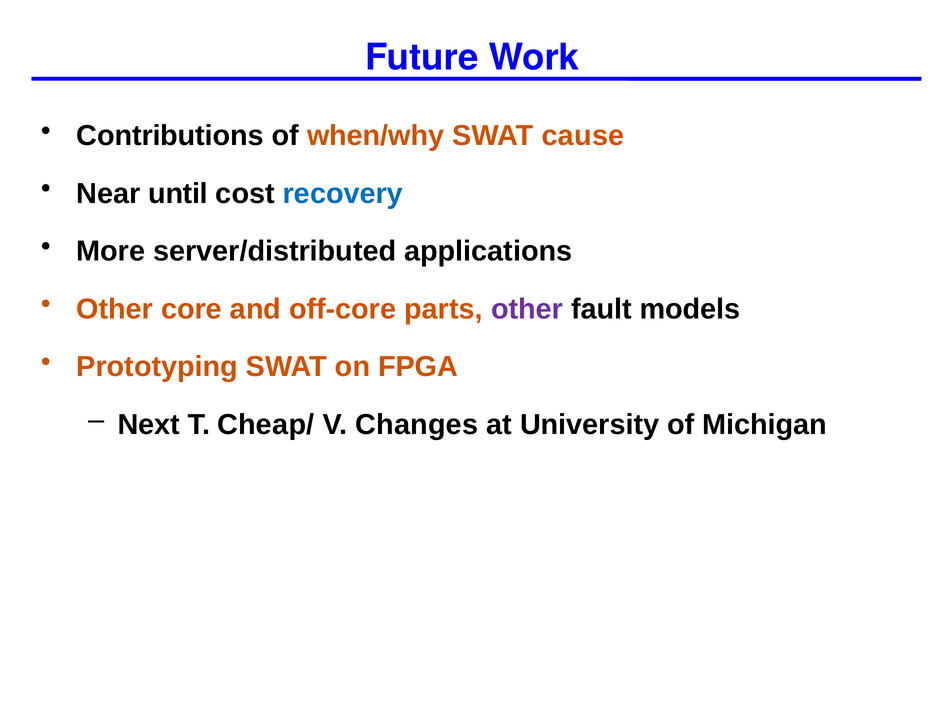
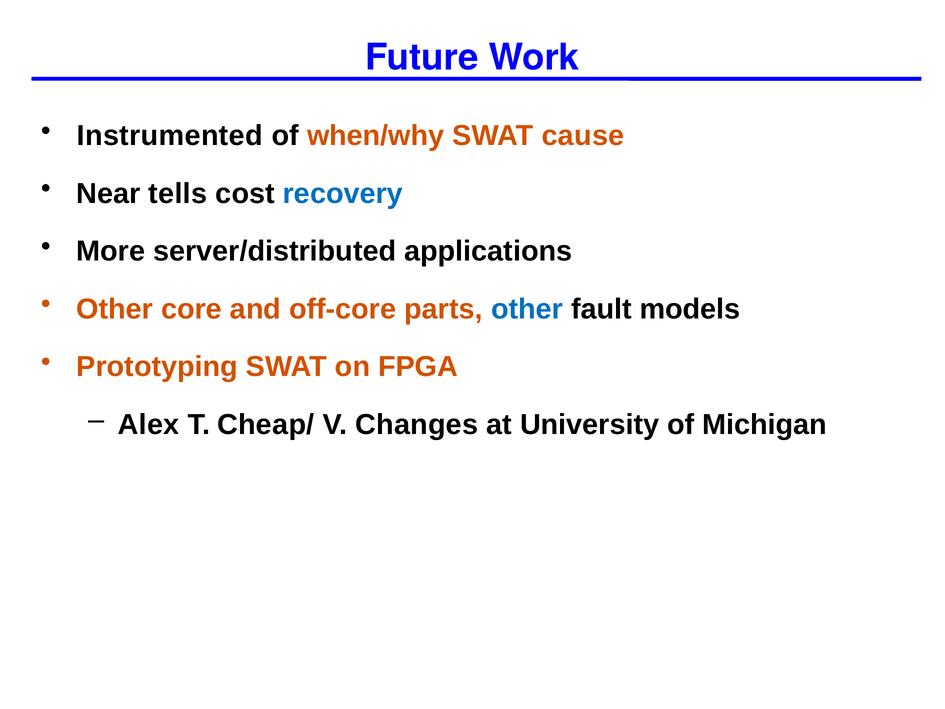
Contributions: Contributions -> Instrumented
until: until -> tells
other at (527, 309) colour: purple -> blue
Next: Next -> Alex
